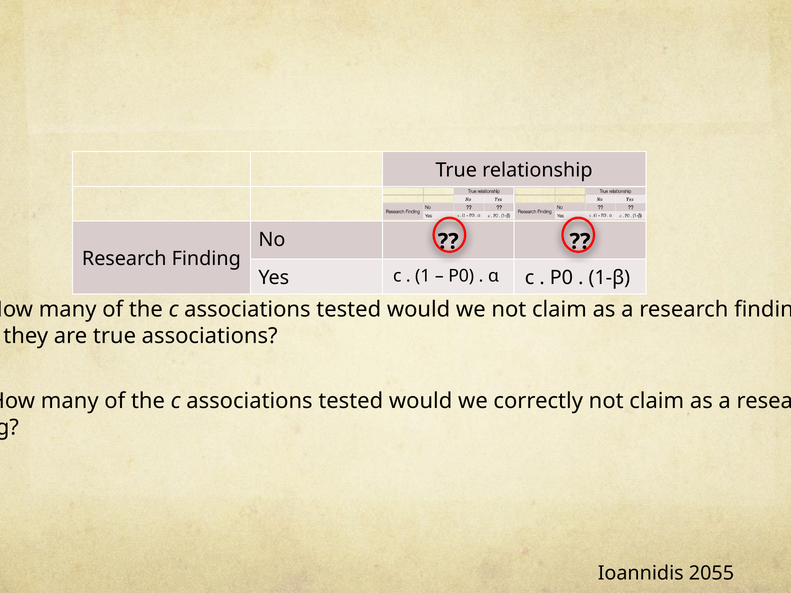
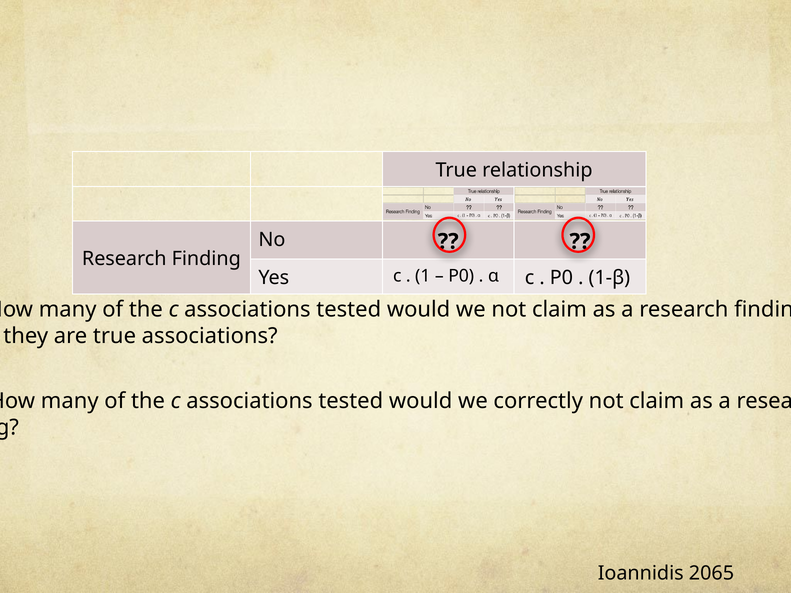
2055: 2055 -> 2065
